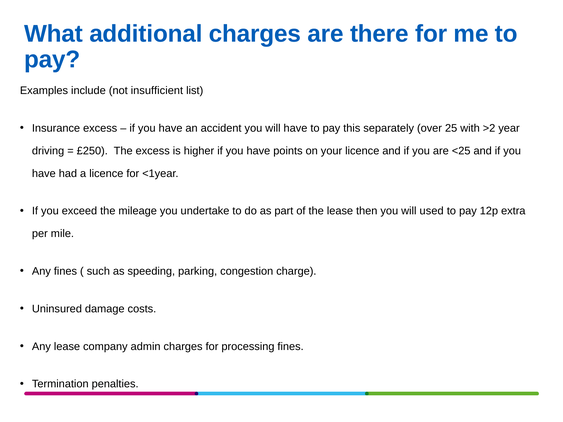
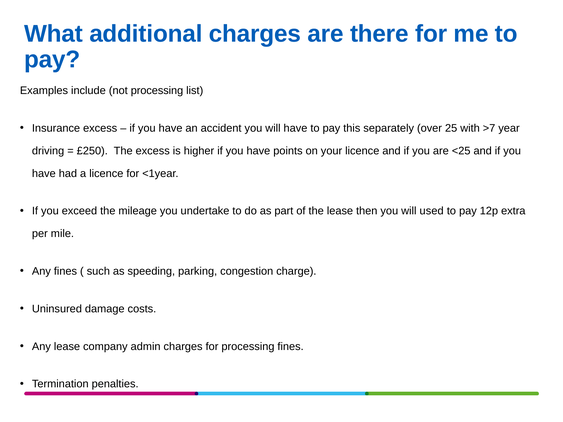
not insufficient: insufficient -> processing
>2: >2 -> >7
